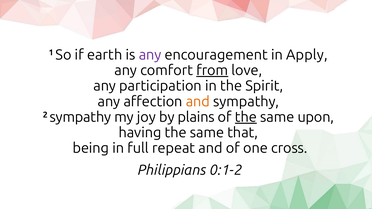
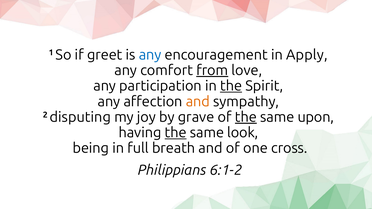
earth: earth -> greet
any at (150, 55) colour: purple -> blue
the at (231, 86) underline: none -> present
2 sympathy: sympathy -> disputing
plains: plains -> grave
the at (176, 133) underline: none -> present
that: that -> look
repeat: repeat -> breath
0:1-2: 0:1-2 -> 6:1-2
